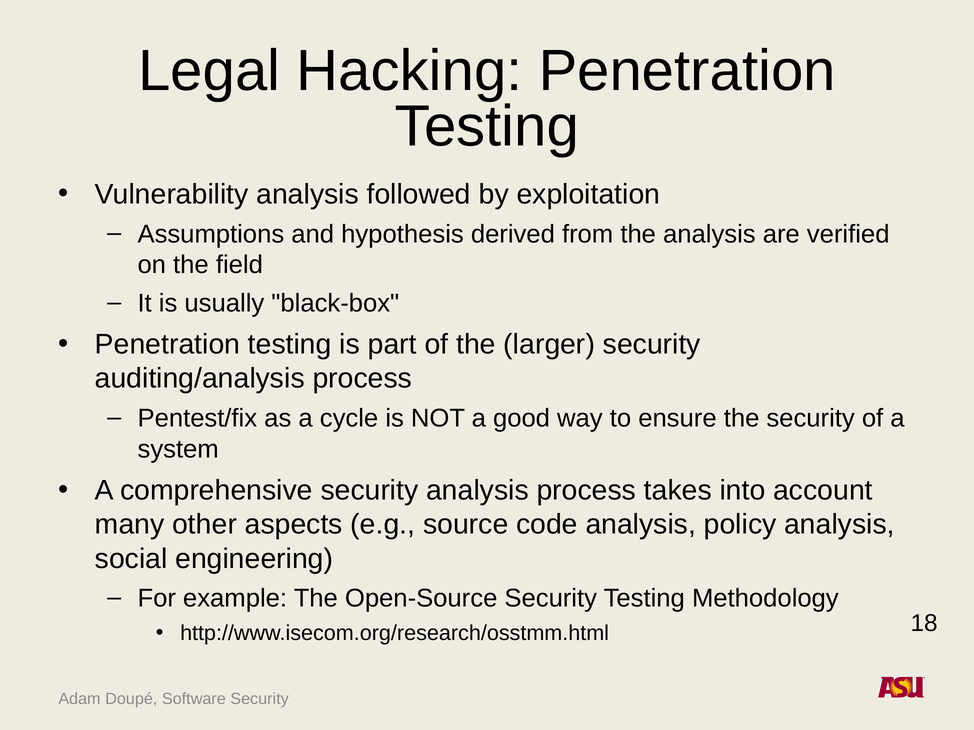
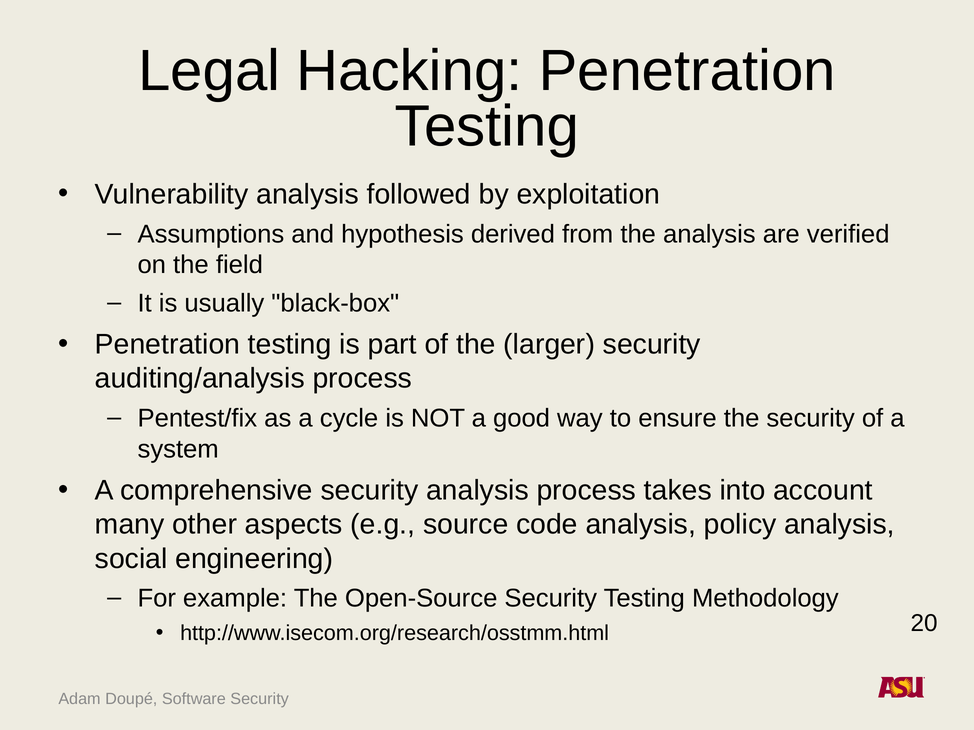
18: 18 -> 20
